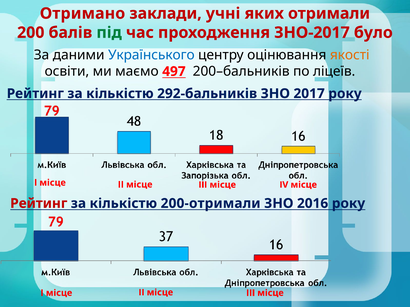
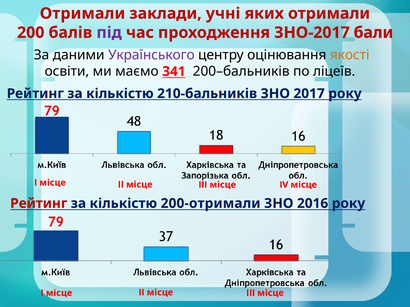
Отримано at (82, 13): Отримано -> Отримали
під colour: green -> purple
було: було -> бали
Українського colour: blue -> purple
497: 497 -> 341
292-бальників: 292-бальників -> 210-бальників
